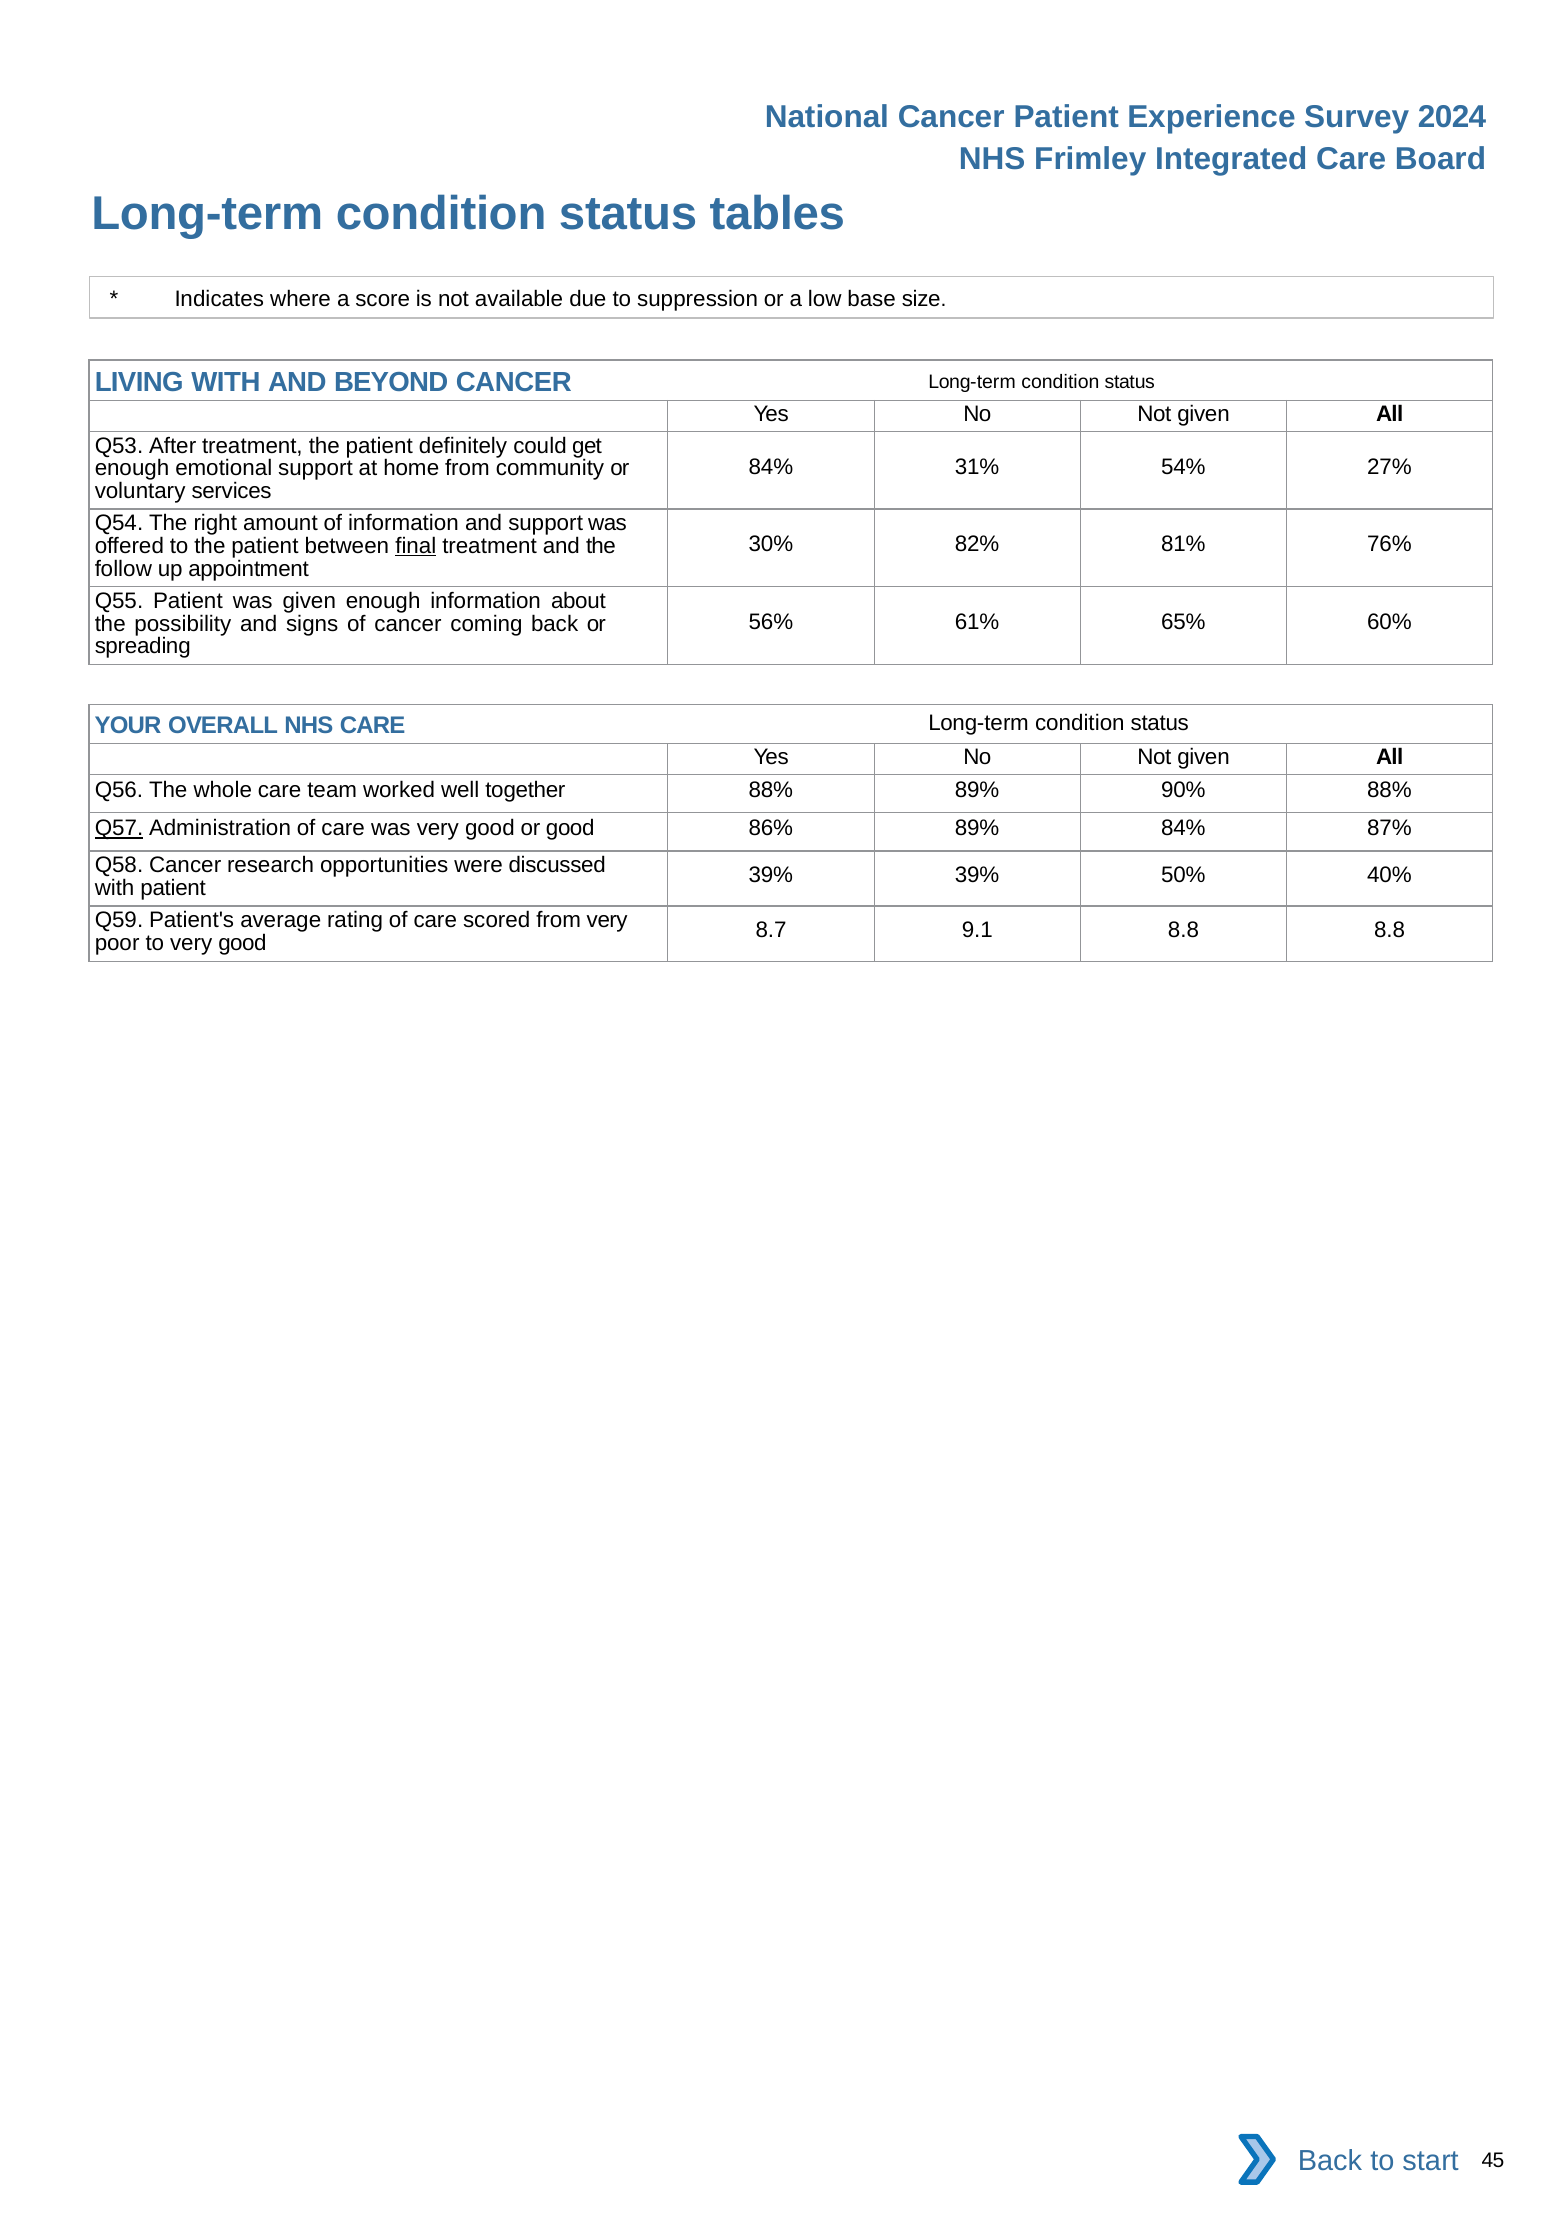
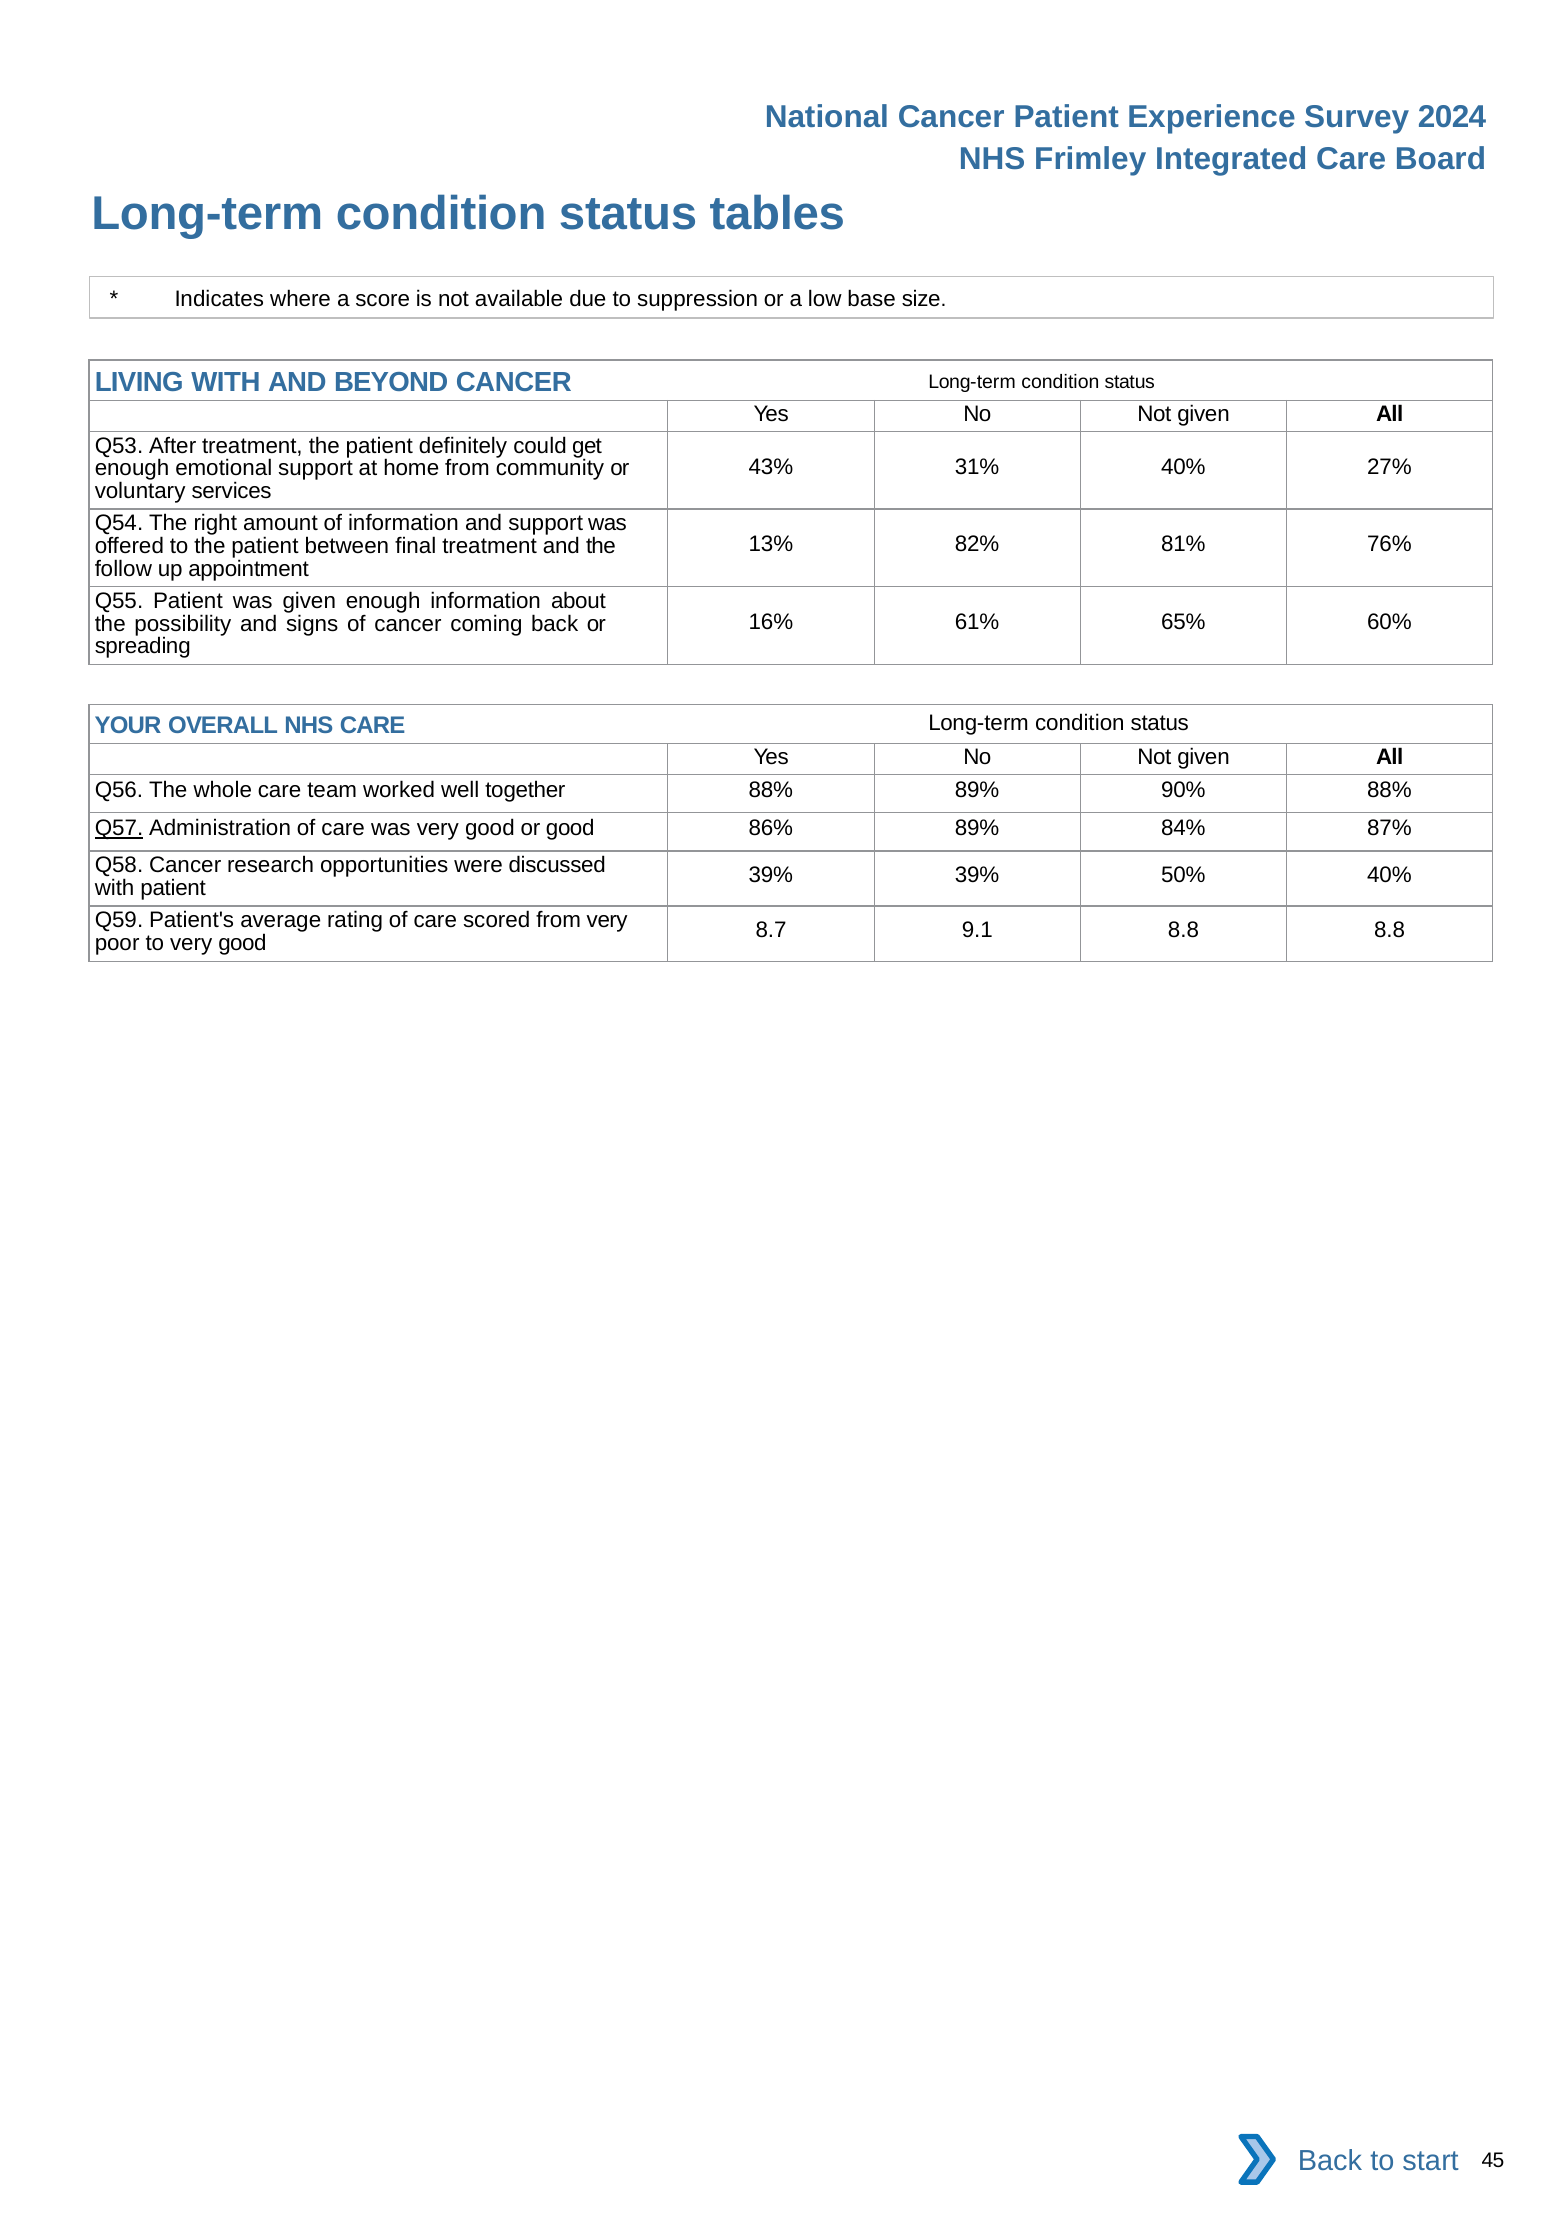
84% at (771, 467): 84% -> 43%
31% 54%: 54% -> 40%
30%: 30% -> 13%
final underline: present -> none
56%: 56% -> 16%
